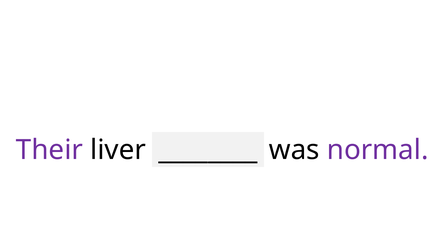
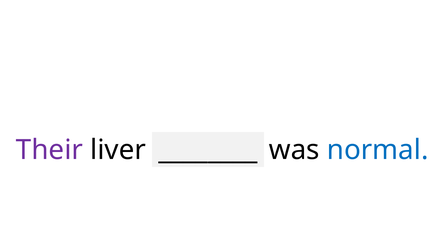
normal colour: purple -> blue
